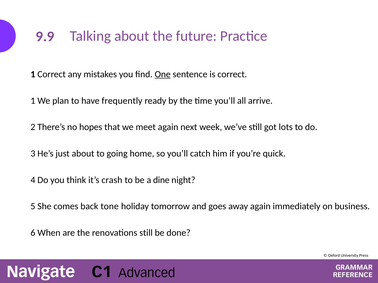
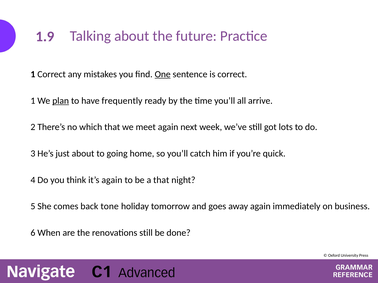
9.9: 9.9 -> 1.9
plan underline: none -> present
hopes: hopes -> which
it’s crash: crash -> again
a dine: dine -> that
